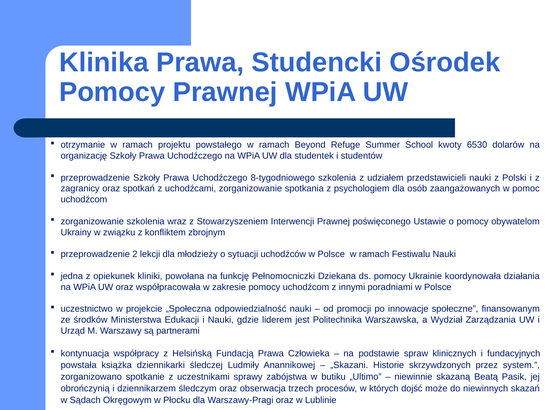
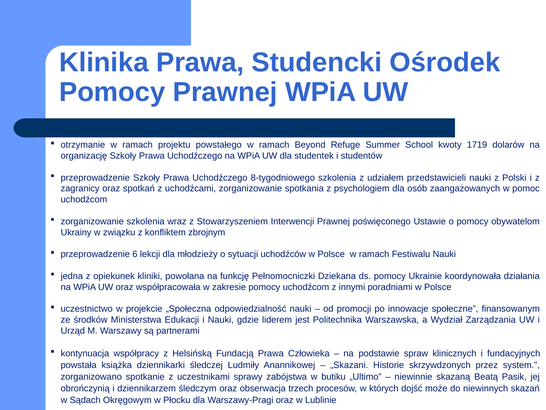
6530: 6530 -> 1719
2: 2 -> 6
